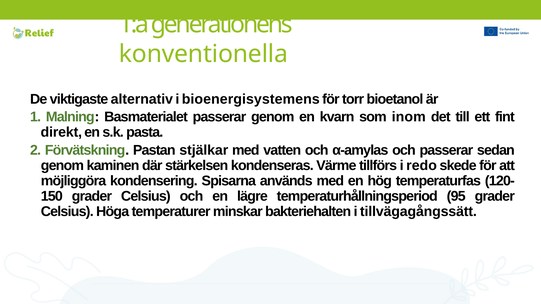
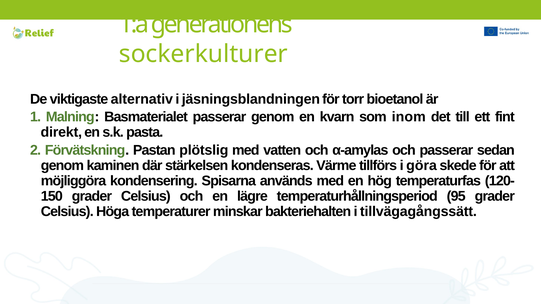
konventionella: konventionella -> sockerkulturer
bioenergisystemens: bioenergisystemens -> jäsningsblandningen
stjälkar: stjälkar -> plötslig
redo: redo -> göra
